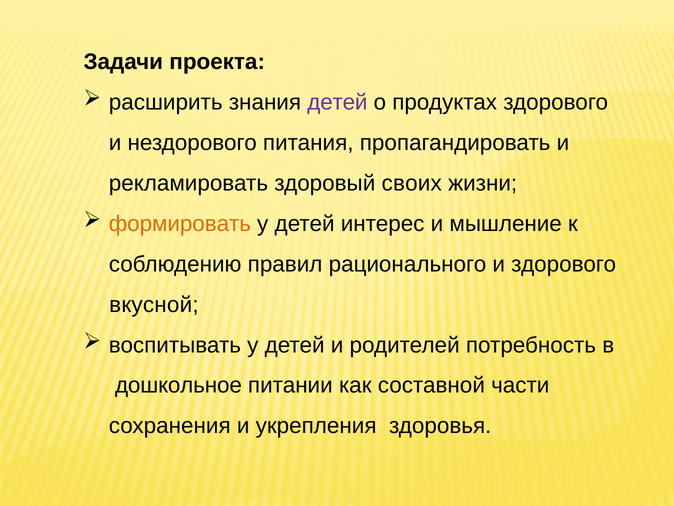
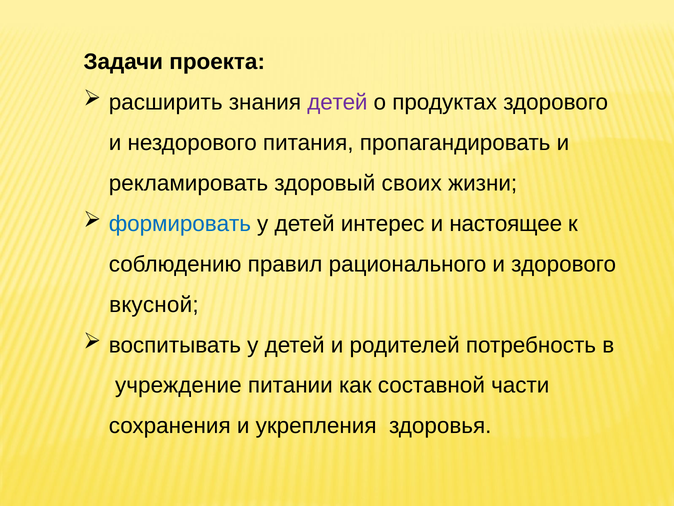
формировать colour: orange -> blue
мышление: мышление -> настоящее
дошкольное: дошкольное -> учреждение
